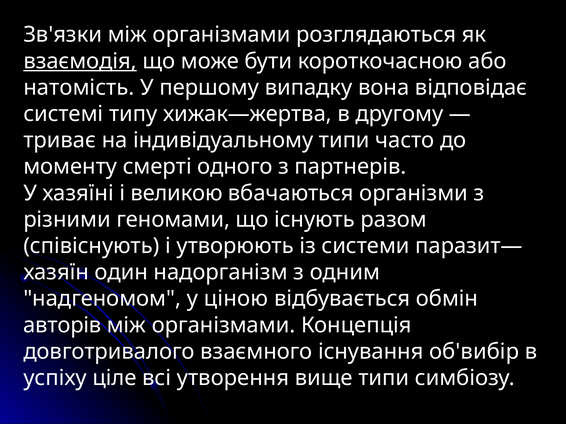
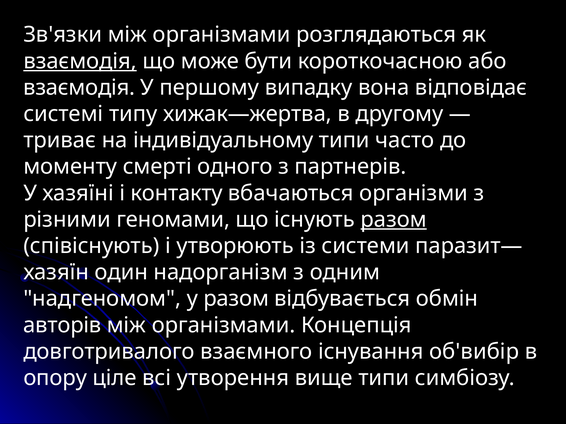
натомість at (79, 88): натомість -> взаємодія
великою: великою -> контакту
разом at (394, 220) underline: none -> present
у ціною: ціною -> разом
успіху: успіху -> опору
